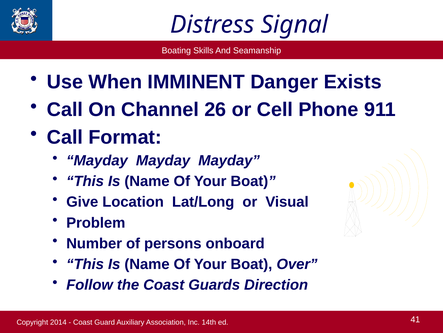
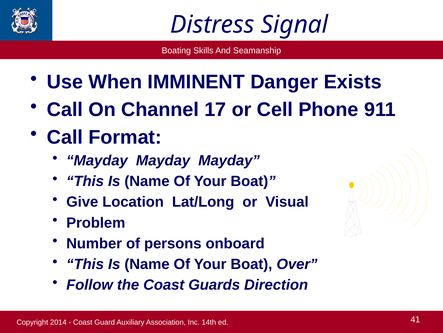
26: 26 -> 17
